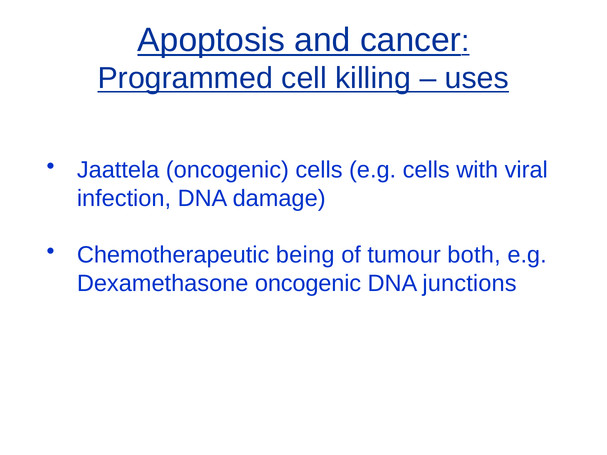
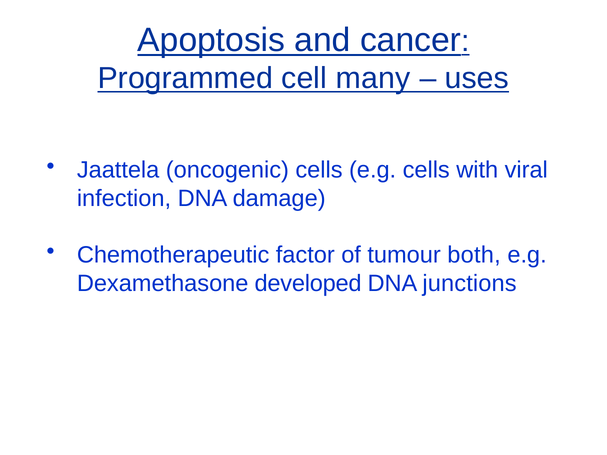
killing: killing -> many
being: being -> factor
Dexamethasone oncogenic: oncogenic -> developed
